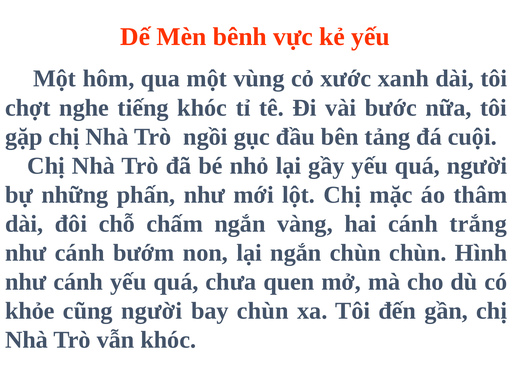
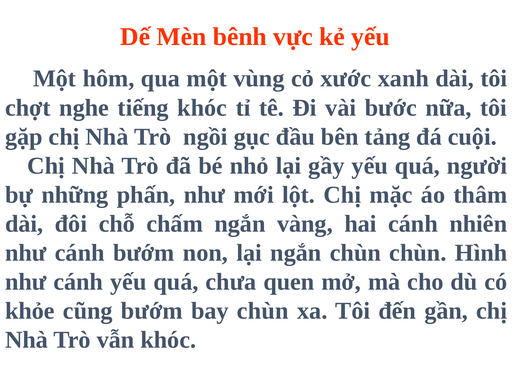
trắng: trắng -> nhiên
cũng người: người -> bướm
